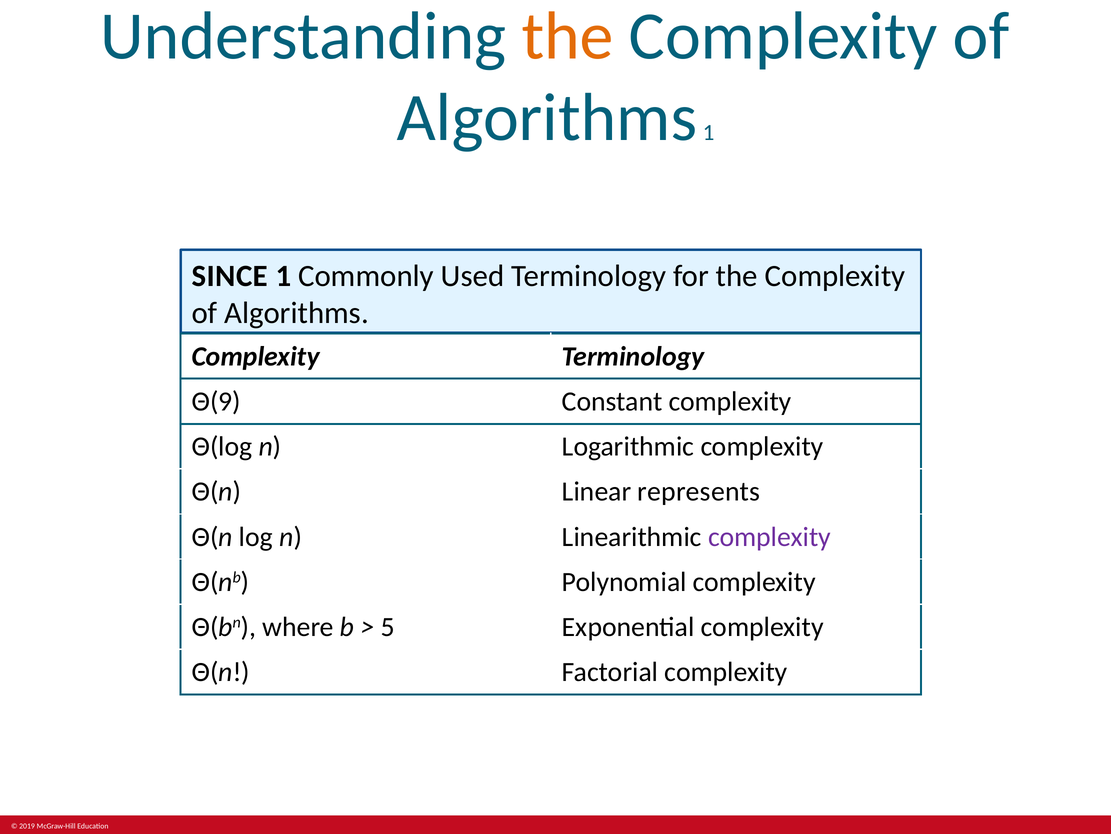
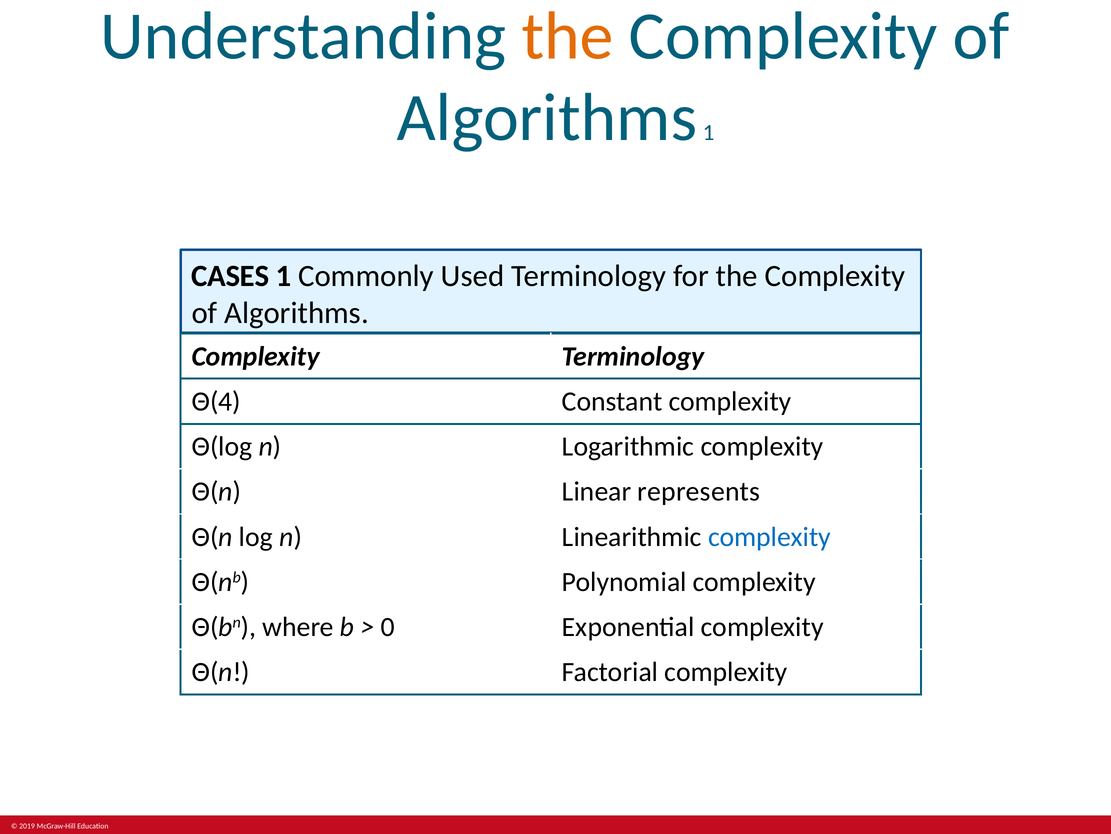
SINCE: SINCE -> CASES
Θ(9: Θ(9 -> Θ(4
complexity at (769, 536) colour: purple -> blue
5: 5 -> 0
